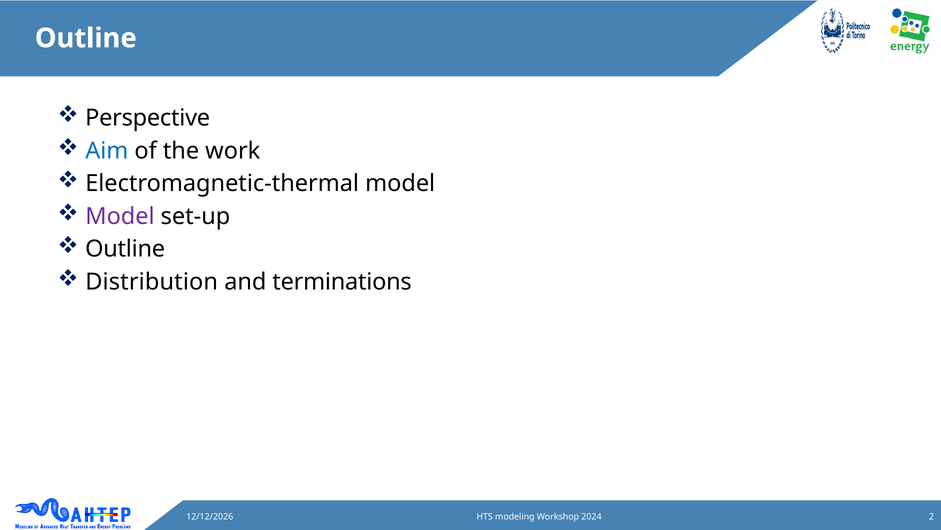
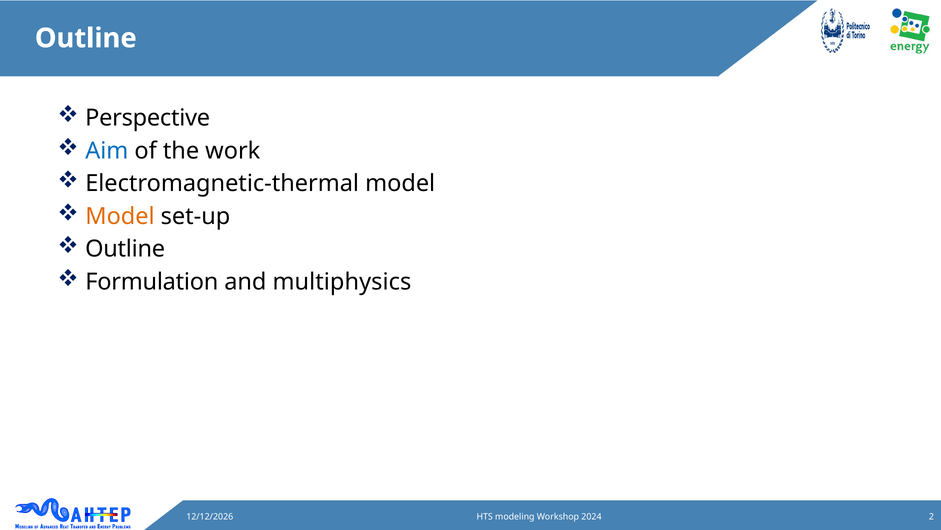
Model at (120, 216) colour: purple -> orange
Distribution: Distribution -> Formulation
terminations: terminations -> multiphysics
